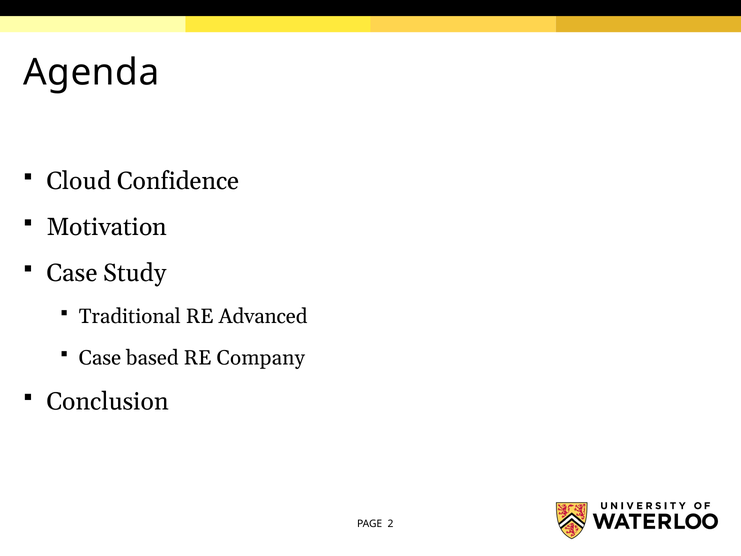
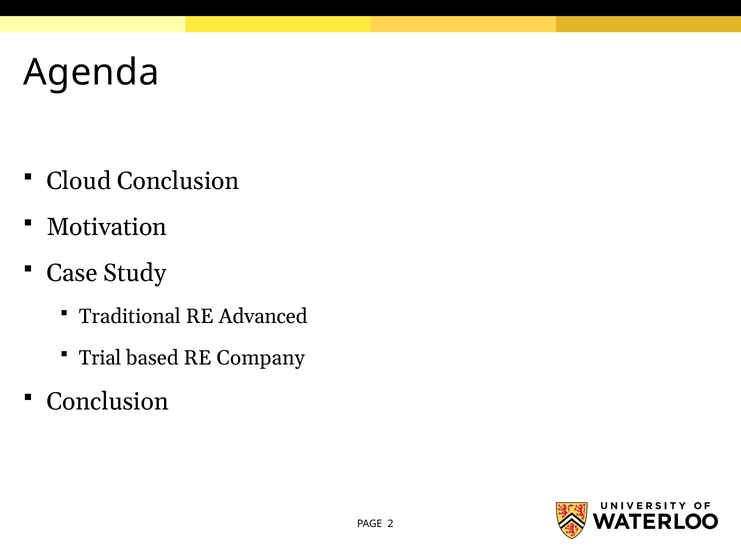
Cloud Confidence: Confidence -> Conclusion
Case at (100, 358): Case -> Trial
